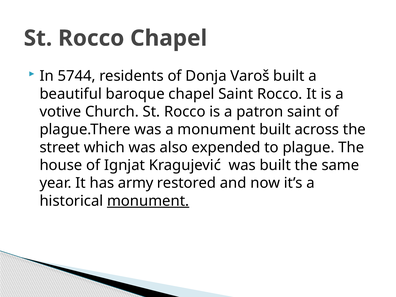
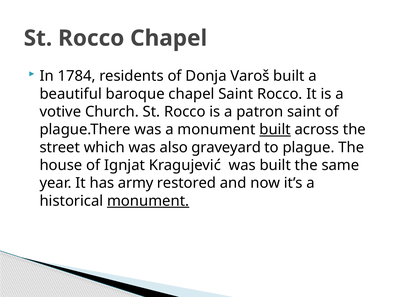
5744: 5744 -> 1784
built at (275, 130) underline: none -> present
expended: expended -> graveyard
